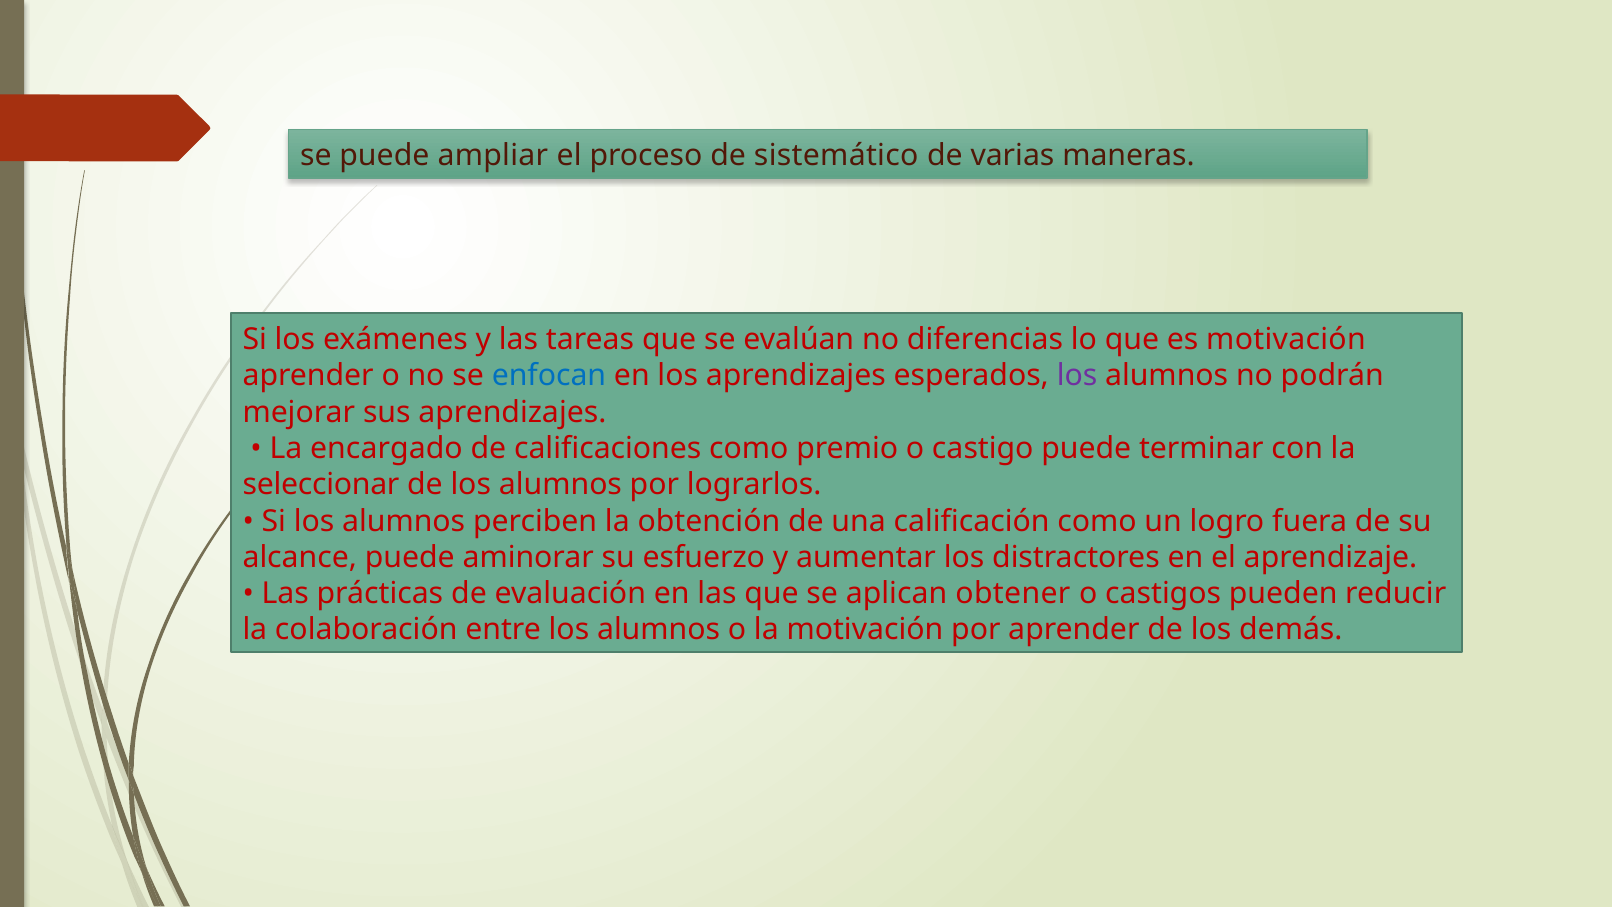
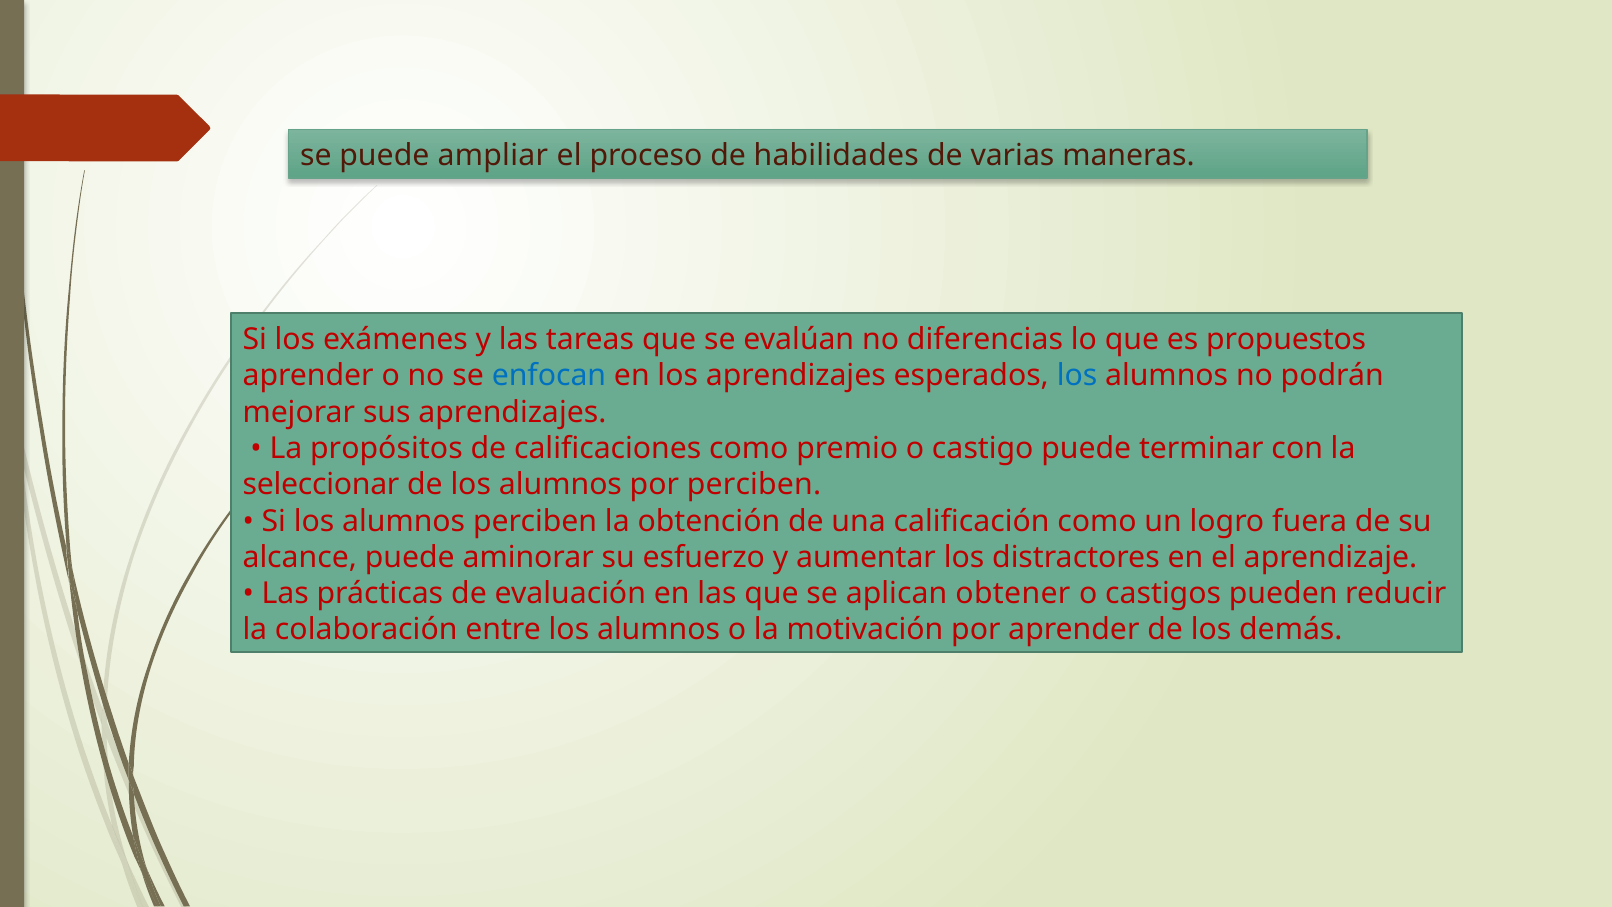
sistemático: sistemático -> habilidades
es motivación: motivación -> propuestos
los at (1077, 376) colour: purple -> blue
encargado: encargado -> propósitos
por lograrlos: lograrlos -> perciben
